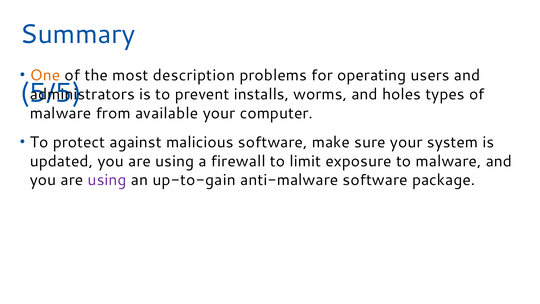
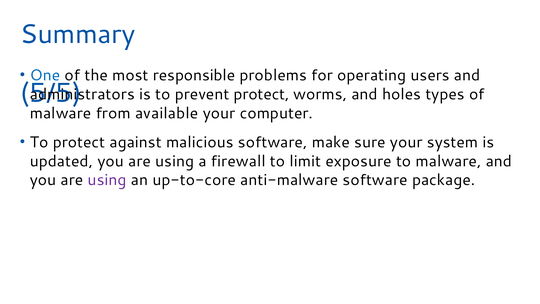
One colour: orange -> blue
description: description -> responsible
prevent installs: installs -> protect
up-to-gain: up-to-gain -> up-to-core
